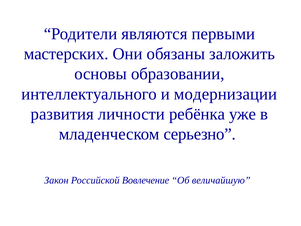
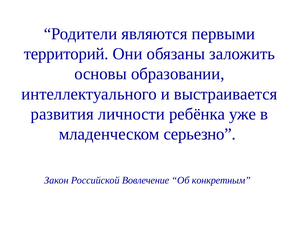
мастерских: мастерских -> территорий
модернизации: модернизации -> выстраивается
величайшую: величайшую -> конкретным
